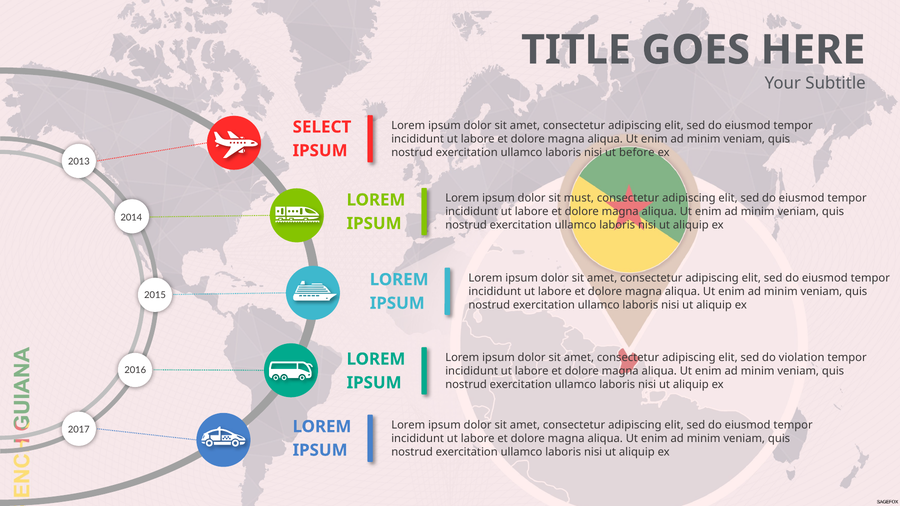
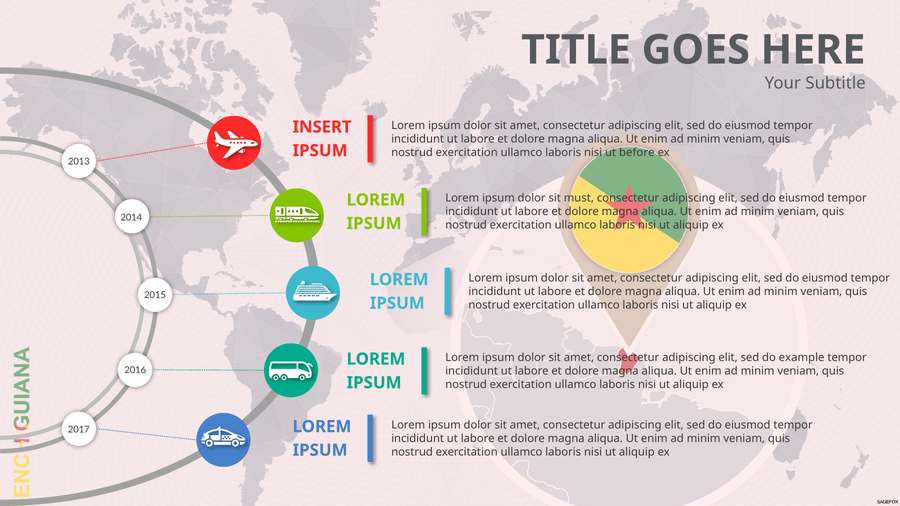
SELECT: SELECT -> INSERT
violation: violation -> example
